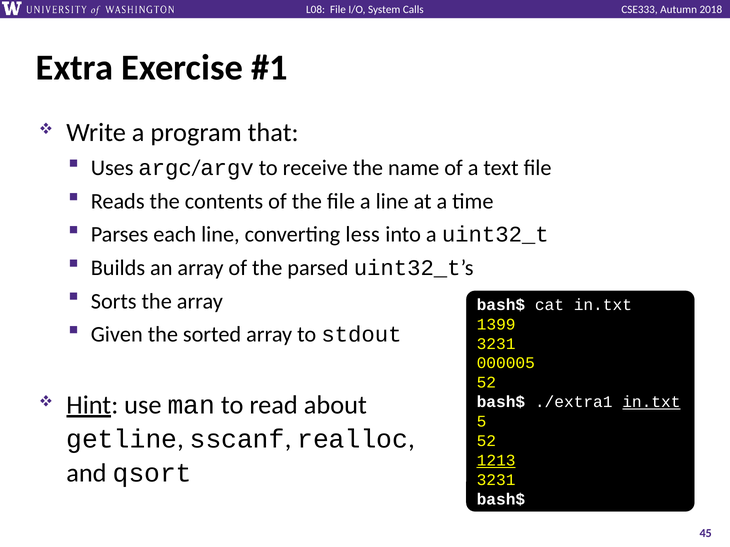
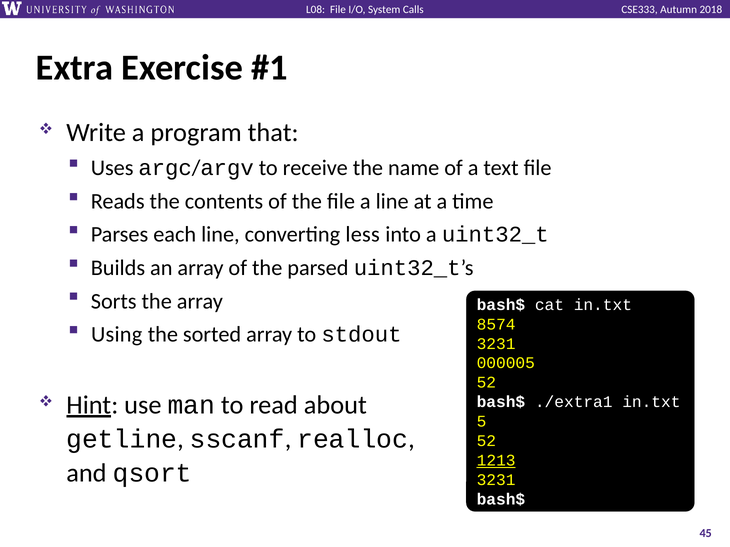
1399: 1399 -> 8574
Given: Given -> Using
in.txt at (651, 402) underline: present -> none
